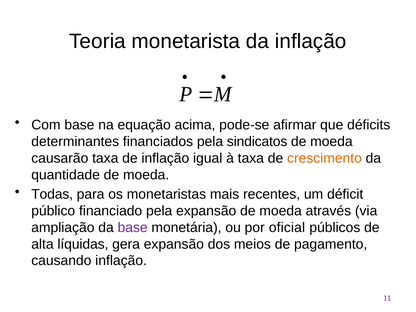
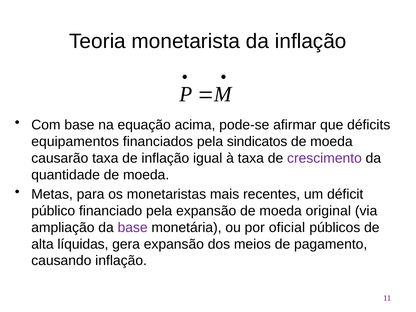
determinantes: determinantes -> equipamentos
crescimento colour: orange -> purple
Todas: Todas -> Metas
através: através -> original
